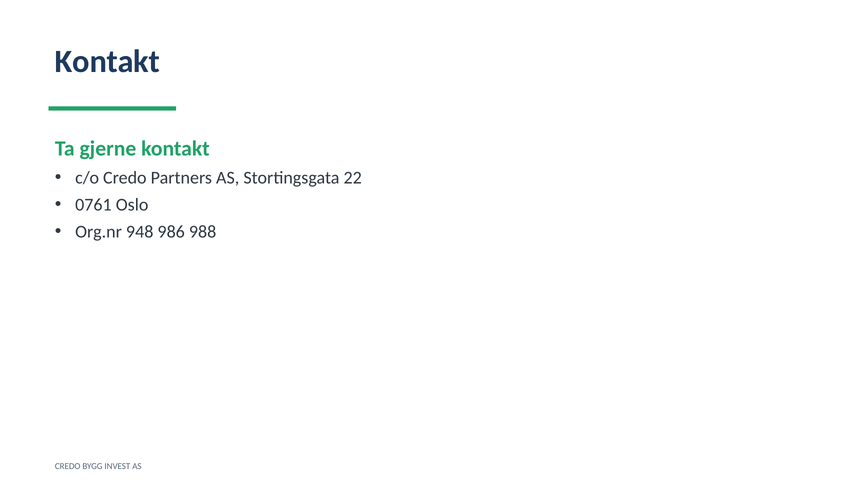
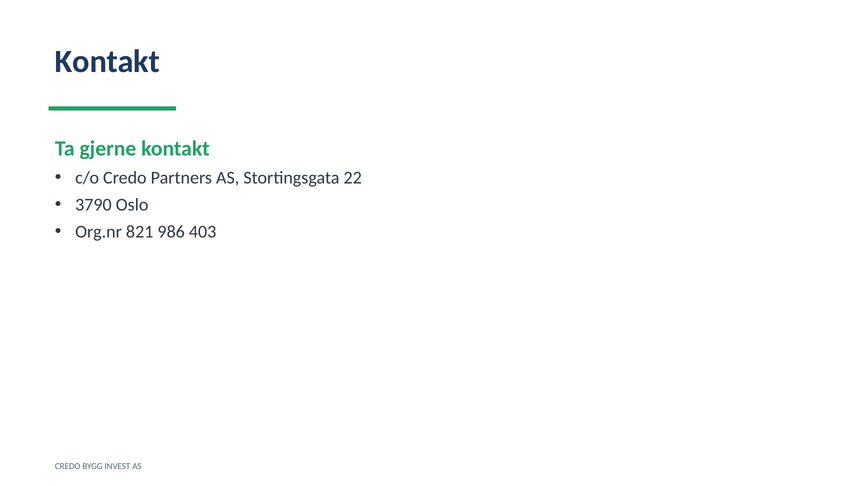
0761: 0761 -> 3790
948: 948 -> 821
988: 988 -> 403
